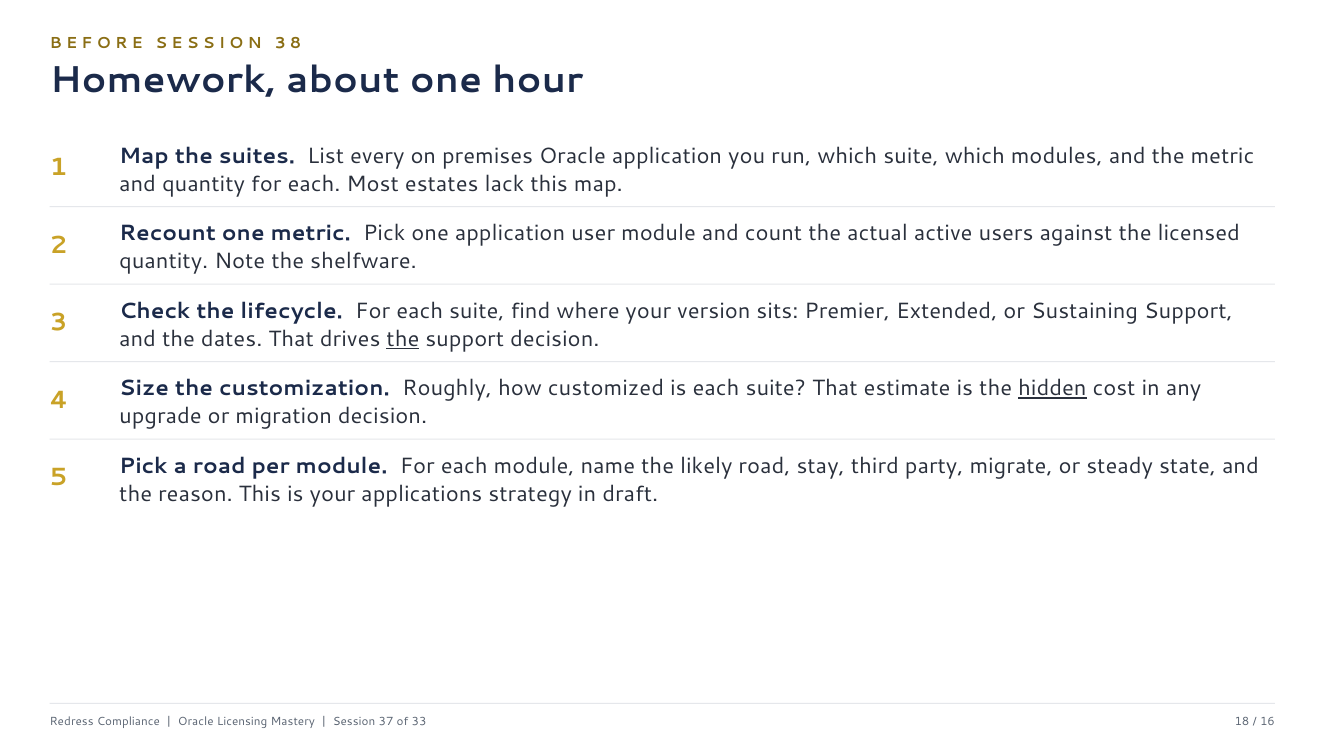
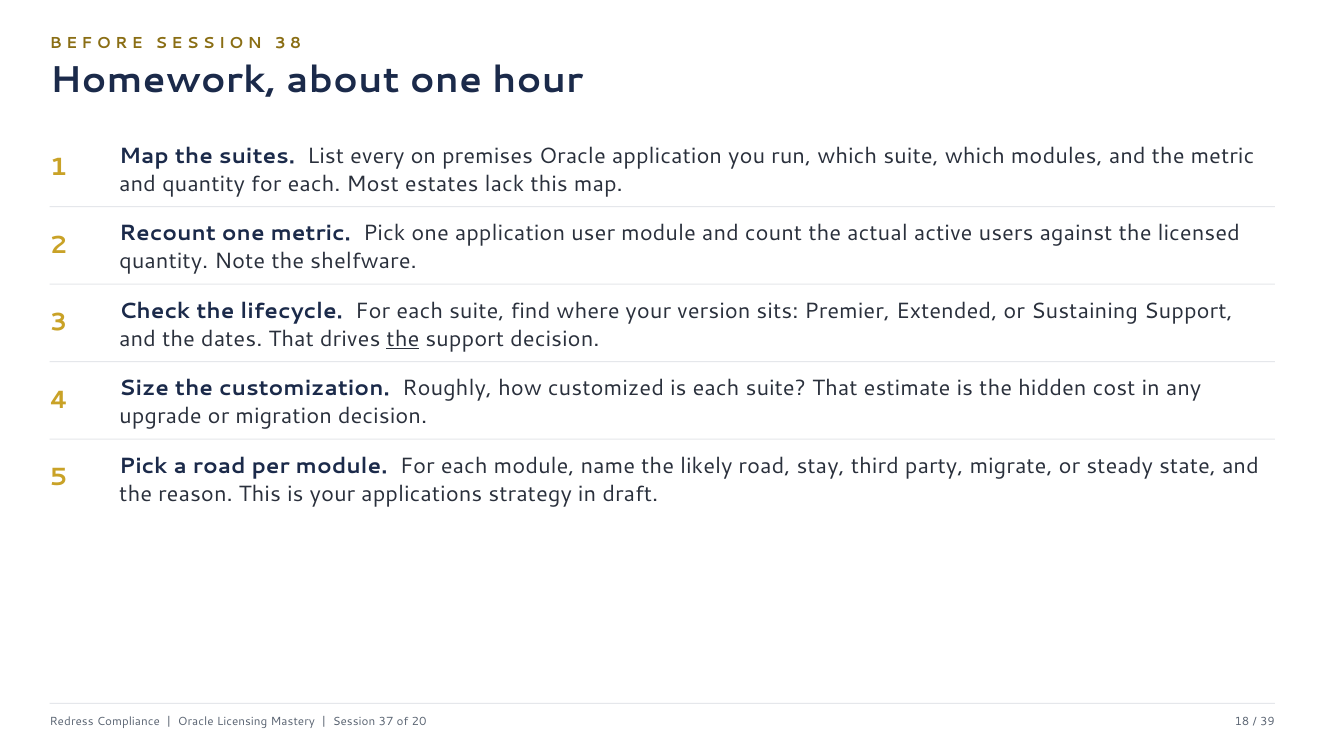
hidden underline: present -> none
33: 33 -> 20
16: 16 -> 39
